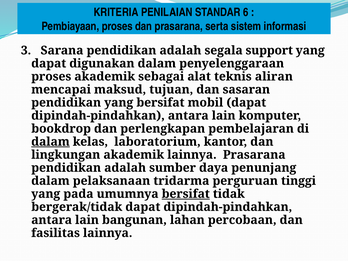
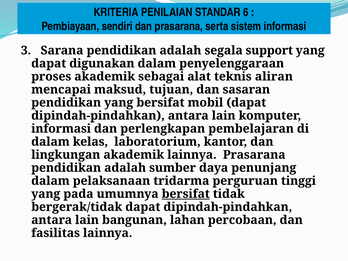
Pembiayaan proses: proses -> sendiri
bookdrop at (61, 129): bookdrop -> informasi
dalam at (50, 142) underline: present -> none
